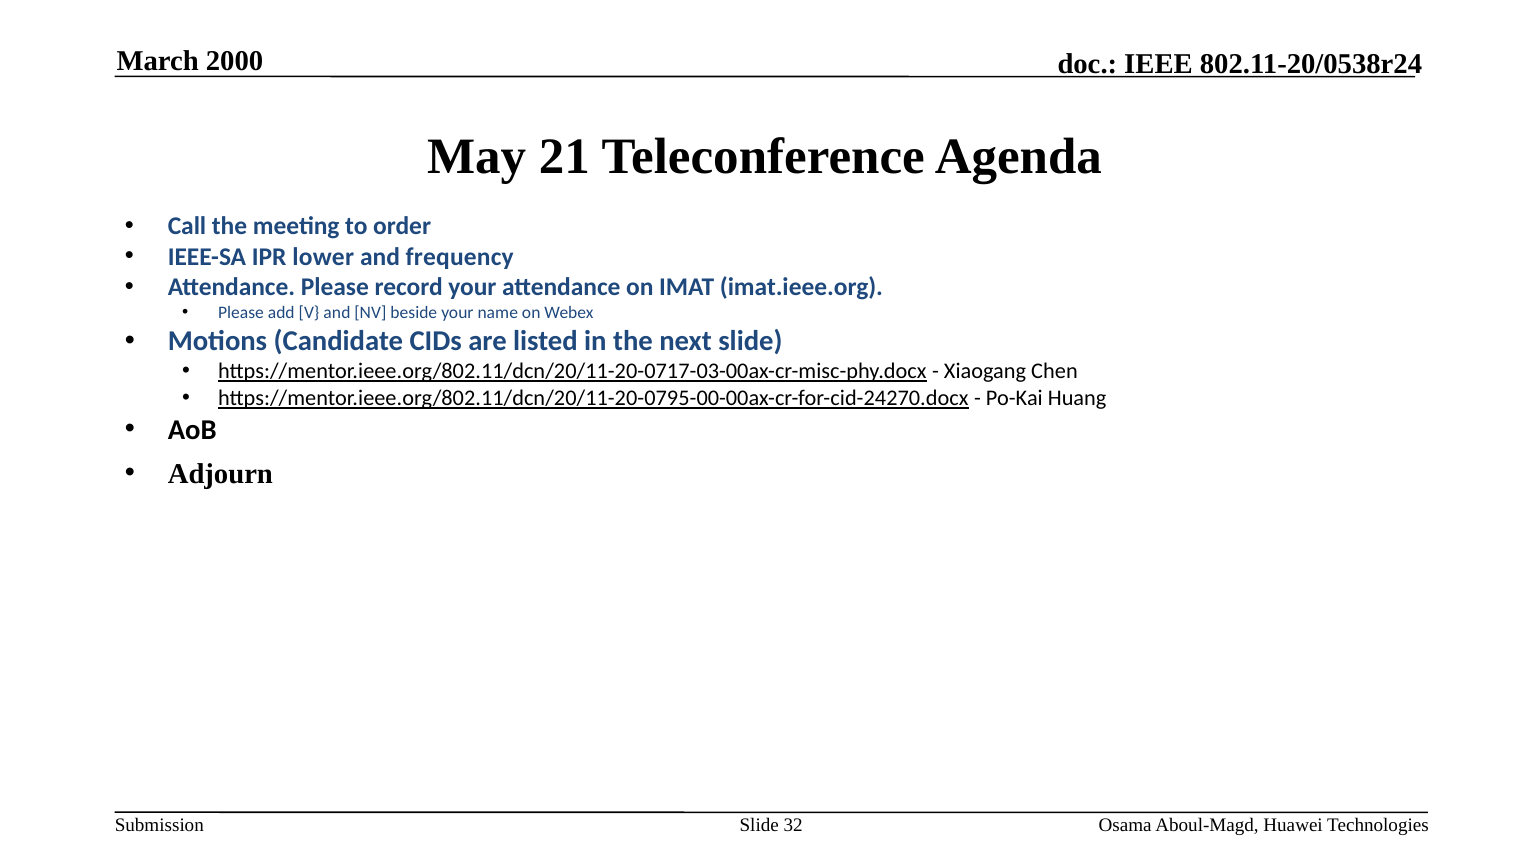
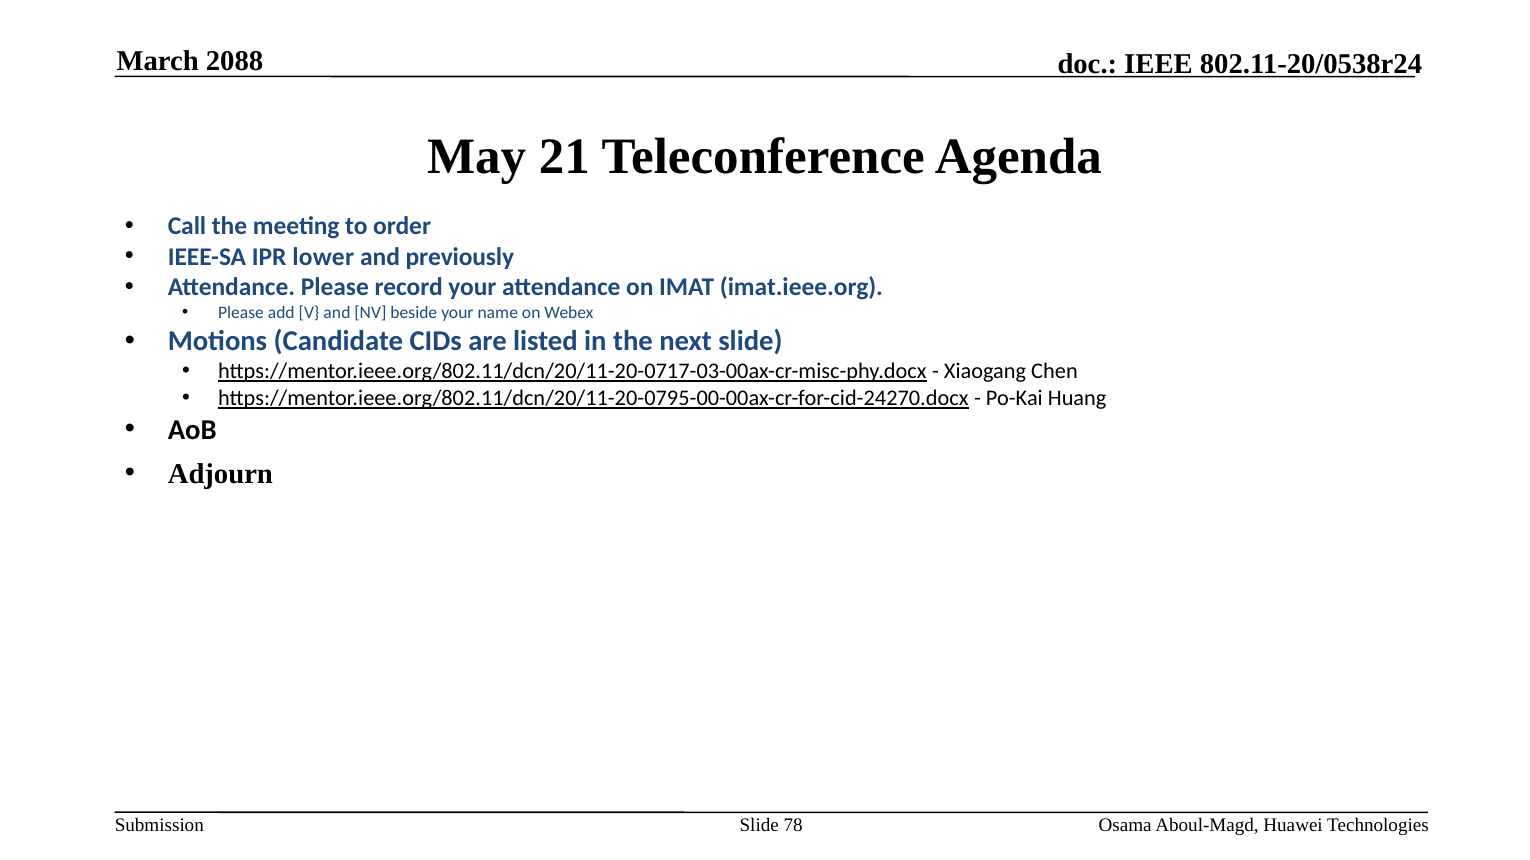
2000: 2000 -> 2088
frequency: frequency -> previously
32: 32 -> 78
